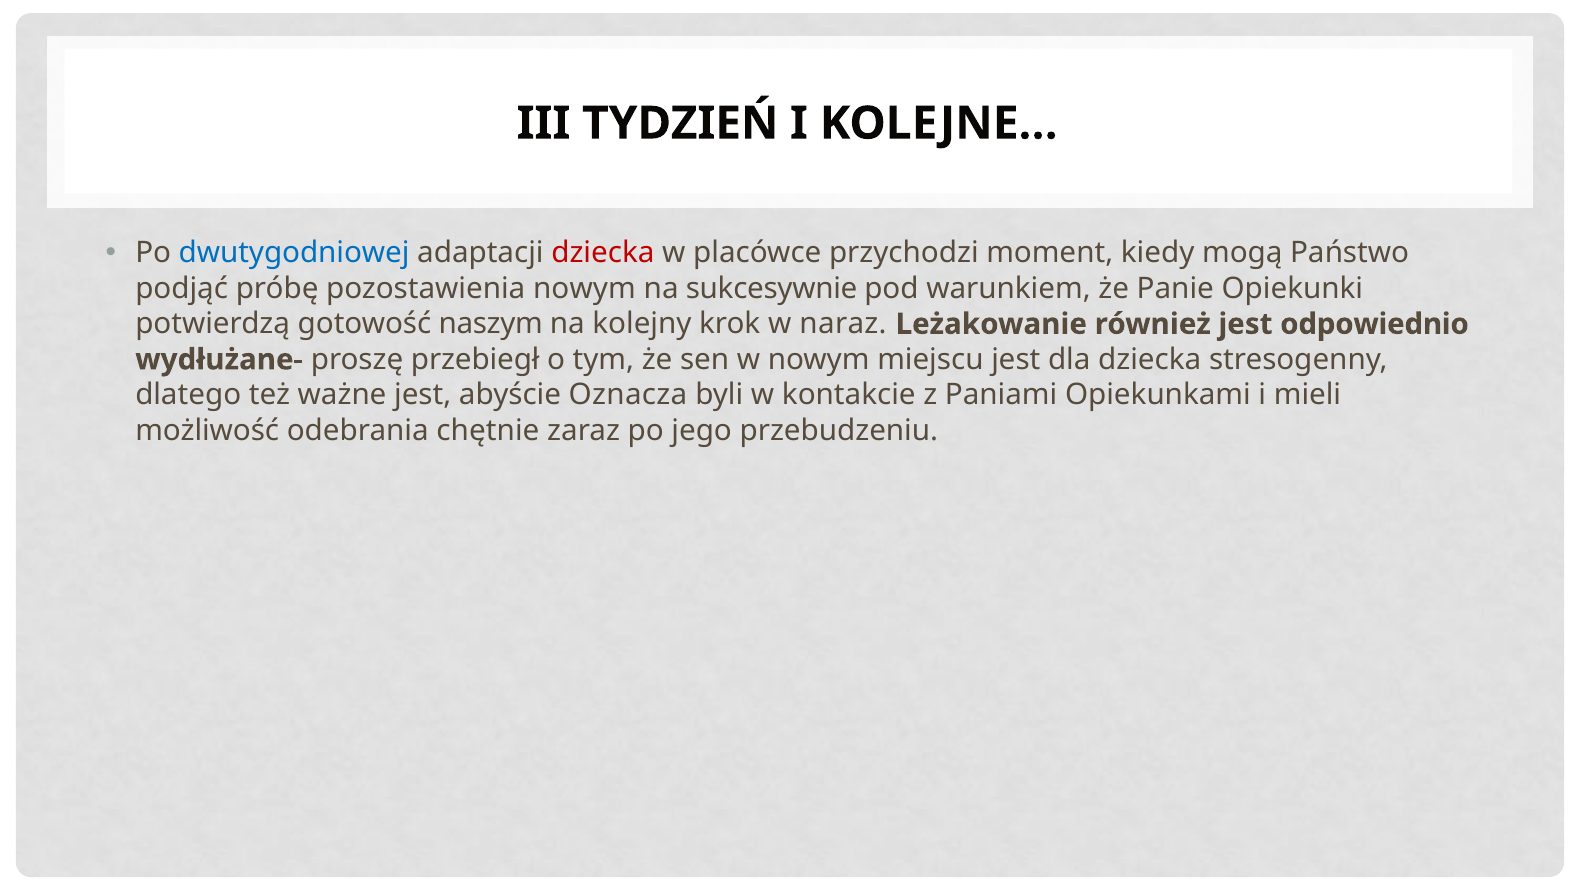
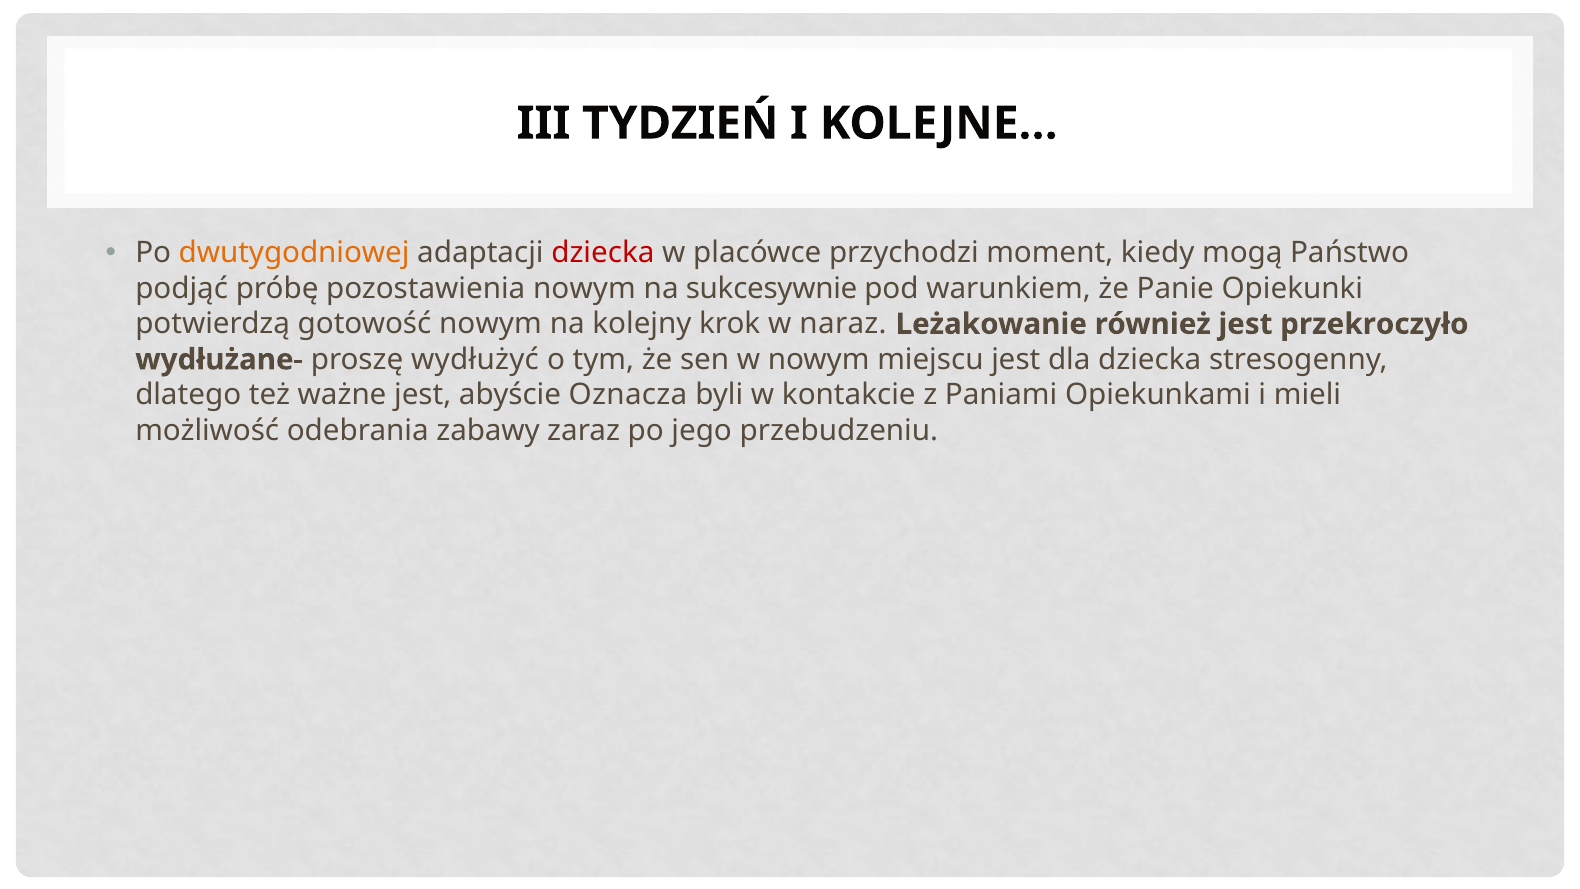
dwutygodniowej colour: blue -> orange
gotowość naszym: naszym -> nowym
odpowiednio: odpowiednio -> przekroczyło
przebiegł: przebiegł -> wydłużyć
chętnie: chętnie -> zabawy
